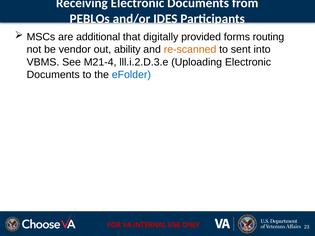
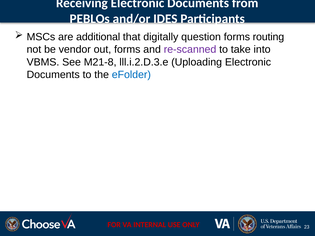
provided: provided -> question
out ability: ability -> forms
re-scanned colour: orange -> purple
sent: sent -> take
M21-4: M21-4 -> M21-8
